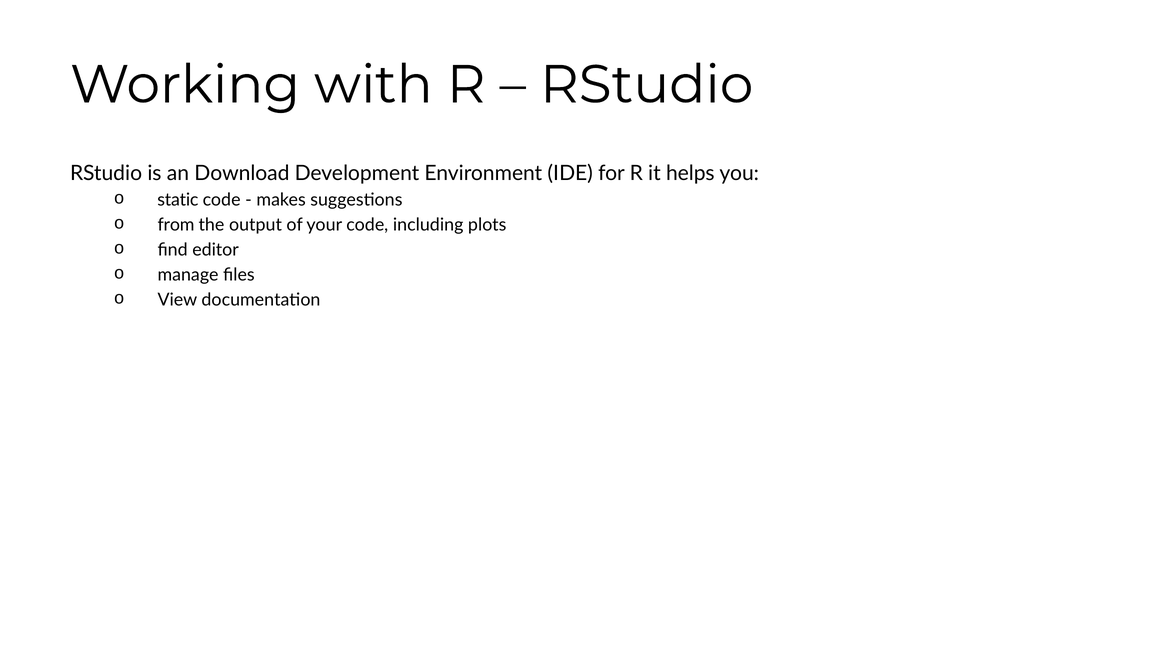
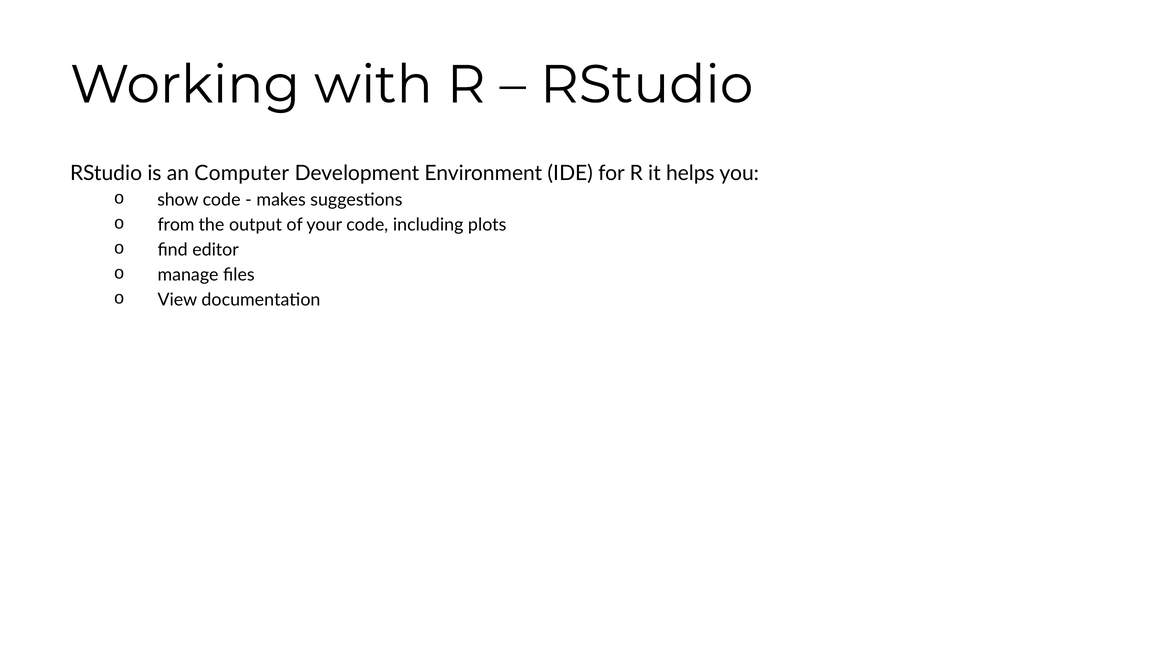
Download: Download -> Computer
static: static -> show
